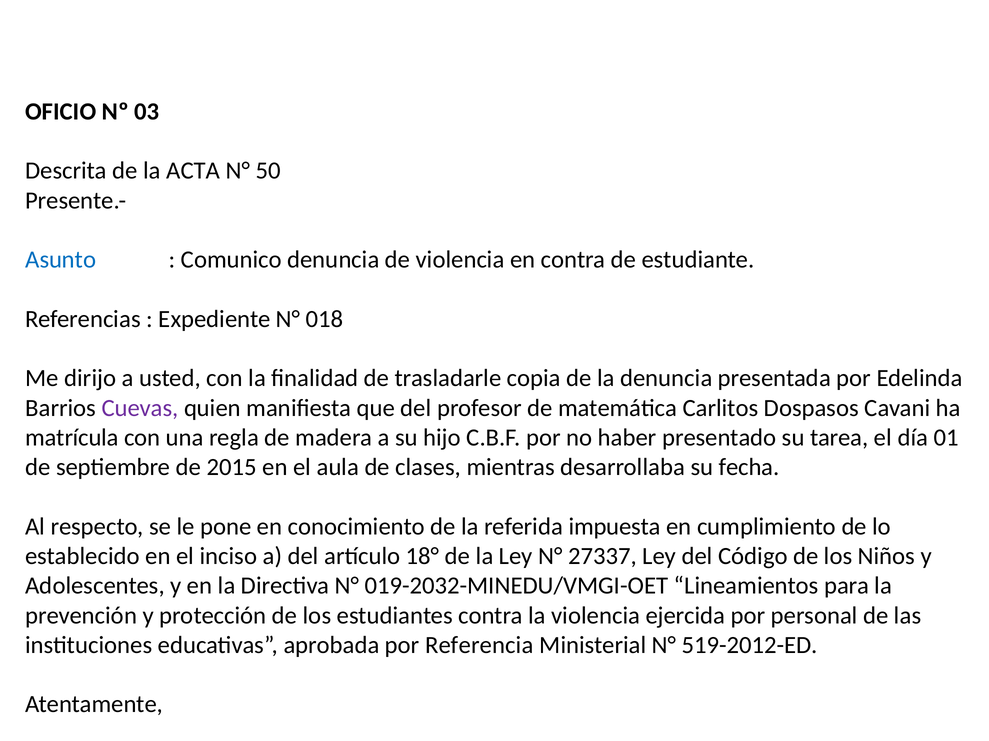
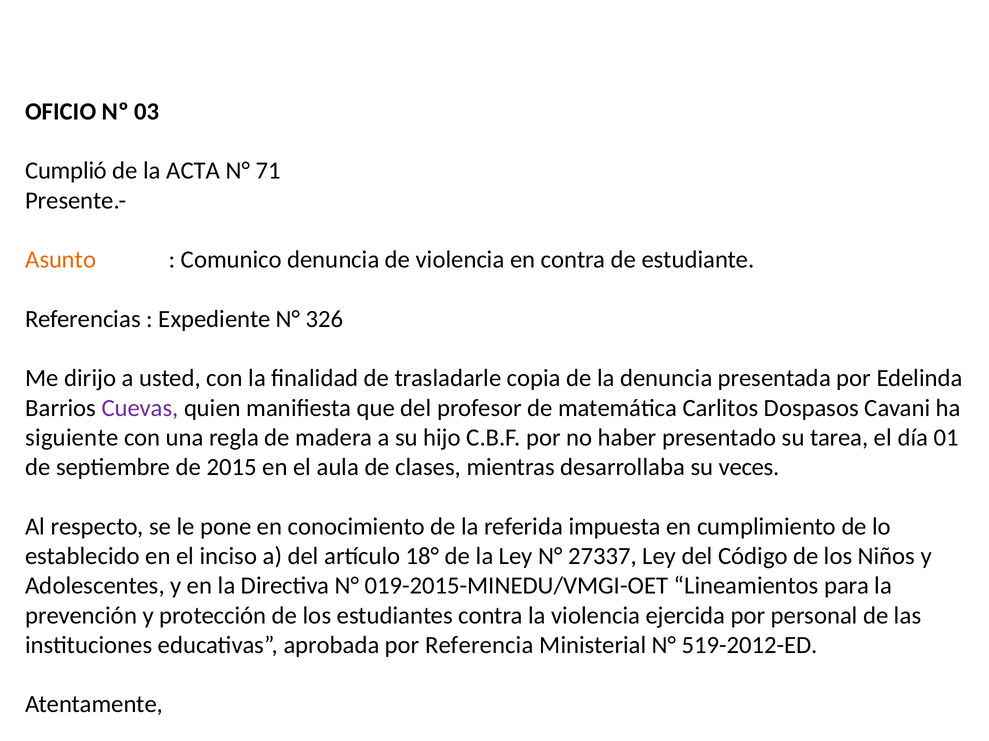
Descrita: Descrita -> Cumplió
50: 50 -> 71
Asunto colour: blue -> orange
018: 018 -> 326
matrícula: matrícula -> siguiente
fecha: fecha -> veces
019-2032-MINEDU/VMGI-OET: 019-2032-MINEDU/VMGI-OET -> 019-2015-MINEDU/VMGI-OET
